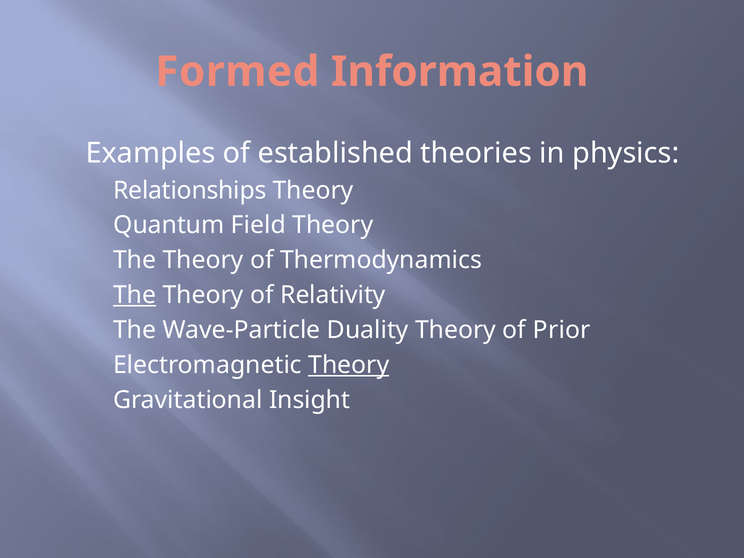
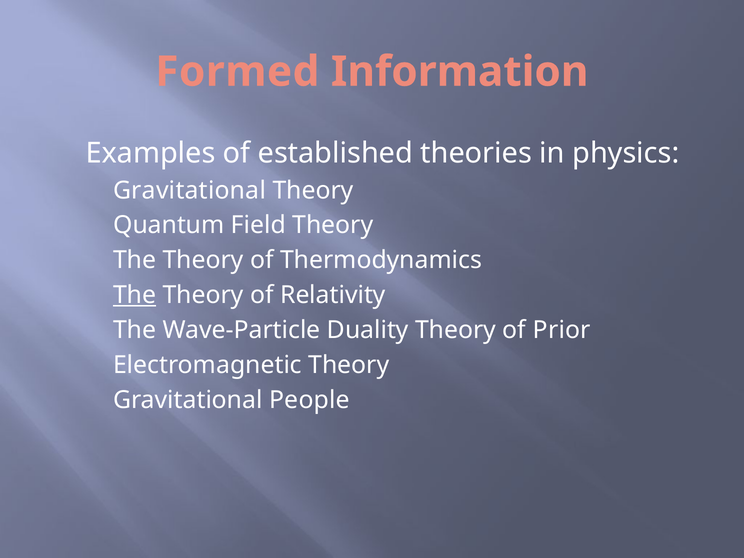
Relationships at (190, 190): Relationships -> Gravitational
Theory at (349, 365) underline: present -> none
Insight: Insight -> People
